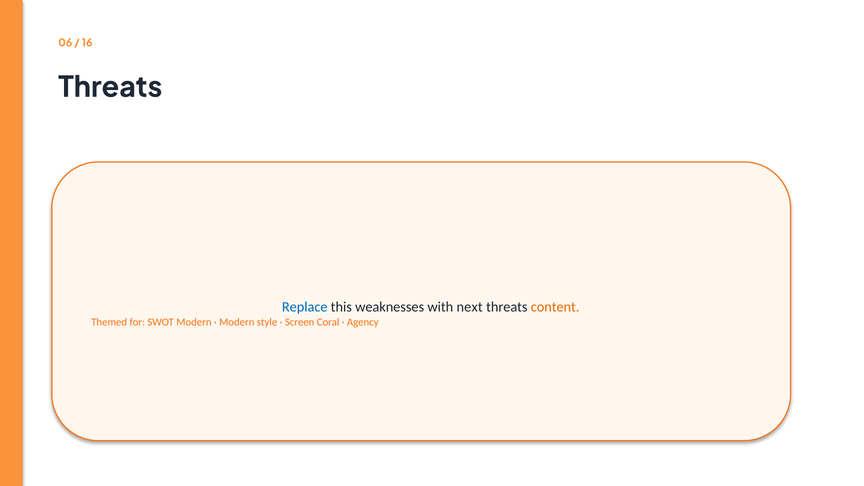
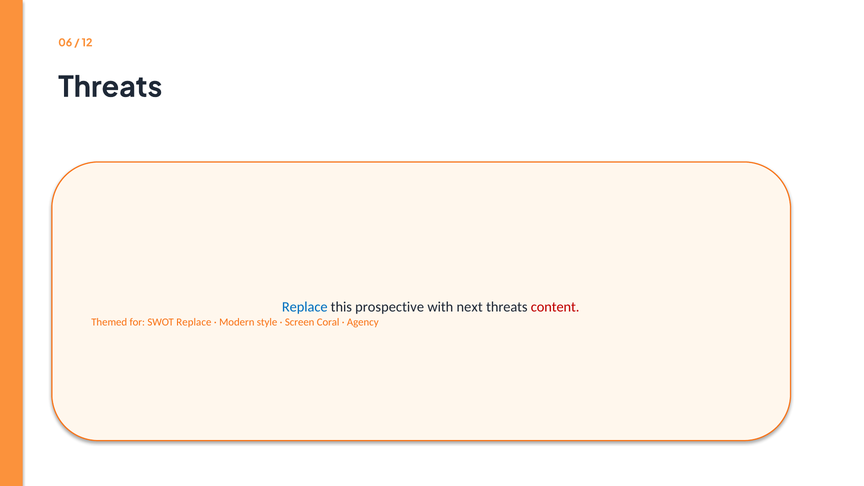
16: 16 -> 12
weaknesses: weaknesses -> prospective
content colour: orange -> red
SWOT Modern: Modern -> Replace
